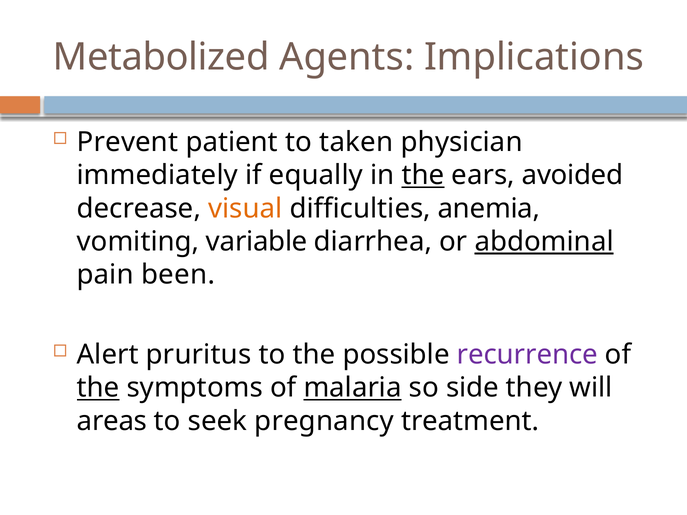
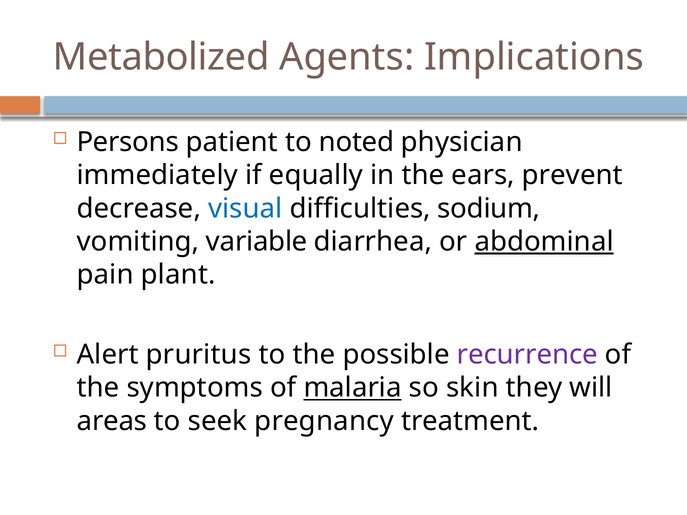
Prevent: Prevent -> Persons
taken: taken -> noted
the at (423, 175) underline: present -> none
avoided: avoided -> prevent
visual colour: orange -> blue
anemia: anemia -> sodium
been: been -> plant
the at (98, 388) underline: present -> none
side: side -> skin
